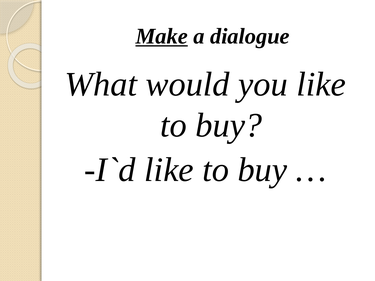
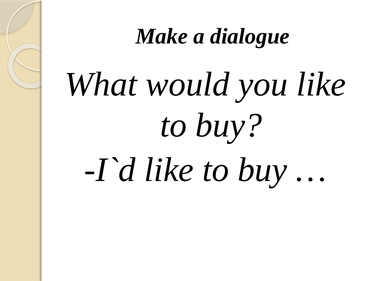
Make underline: present -> none
